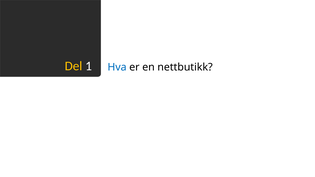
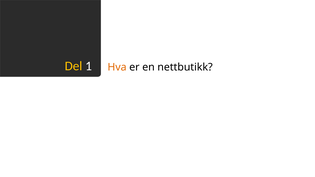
Hva colour: blue -> orange
